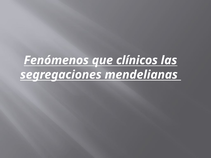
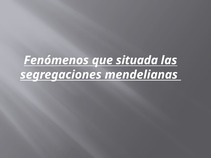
clínicos: clínicos -> situada
